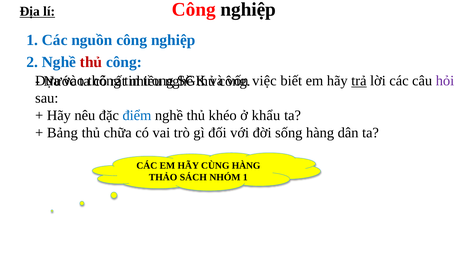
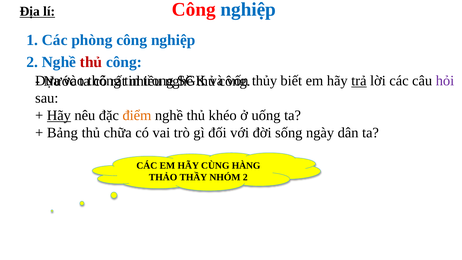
nghiệp at (248, 10) colour: black -> blue
nguồn: nguồn -> phòng
việc: việc -> thủy
Hãy at (59, 115) underline: none -> present
điểm colour: blue -> orange
khẩu: khẩu -> uống
sống hàng: hàng -> ngày
SÁCH: SÁCH -> THẦY
NHÓM 1: 1 -> 2
